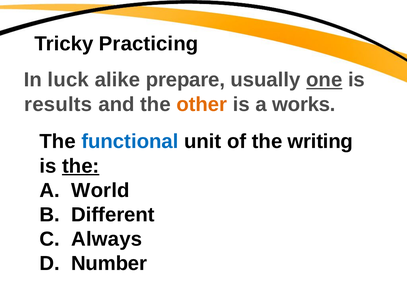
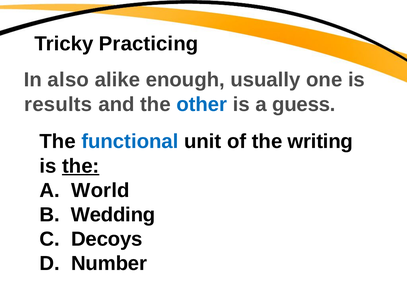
luck: luck -> also
prepare: prepare -> enough
one underline: present -> none
other colour: orange -> blue
works: works -> guess
Different: Different -> Wedding
Always: Always -> Decoys
